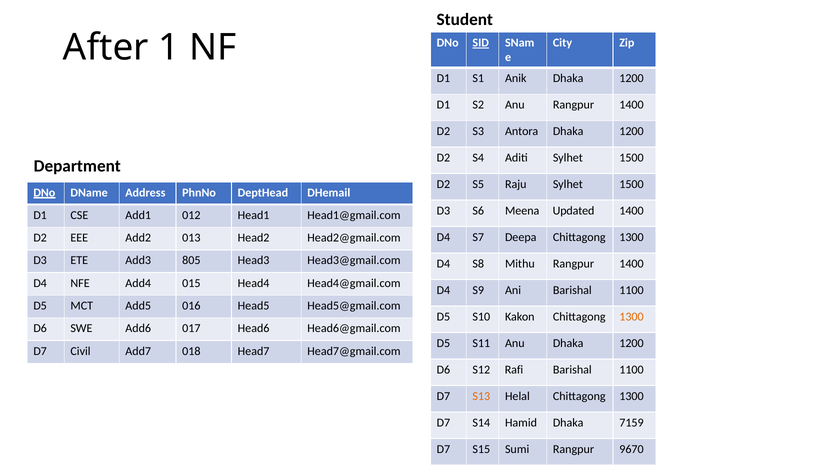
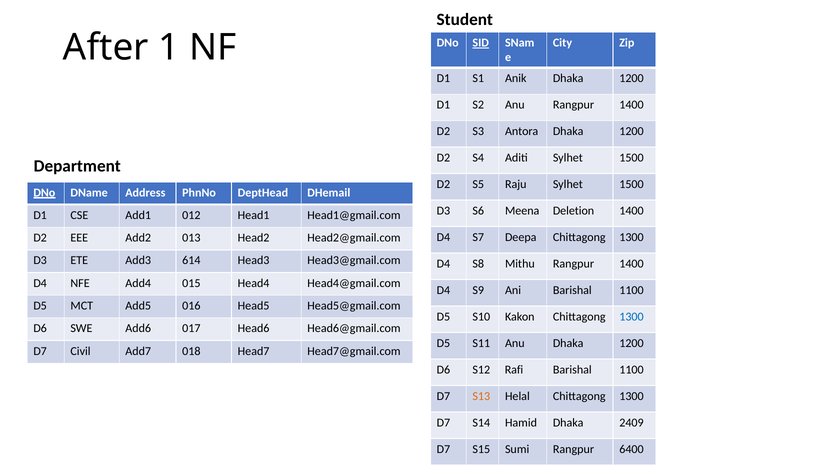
Updated: Updated -> Deletion
805: 805 -> 614
1300 at (631, 316) colour: orange -> blue
7159: 7159 -> 2409
9670: 9670 -> 6400
